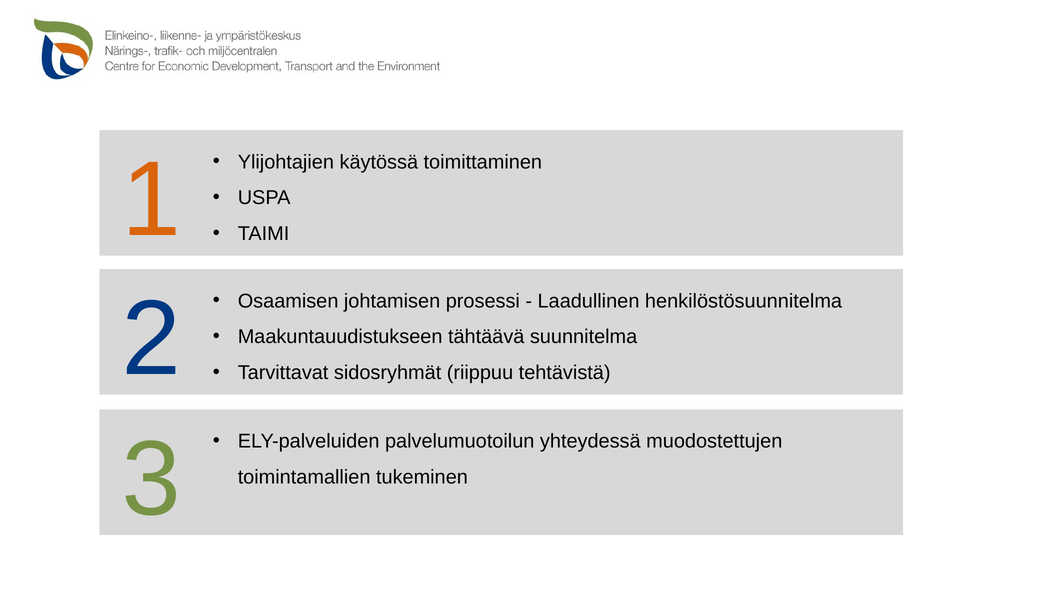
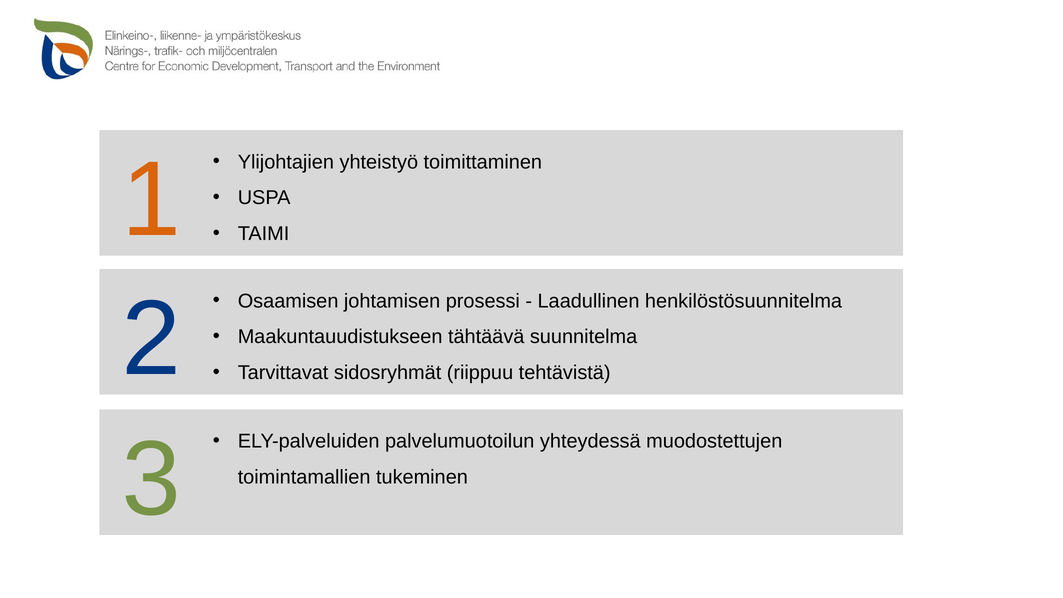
käytössä: käytössä -> yhteistyö
